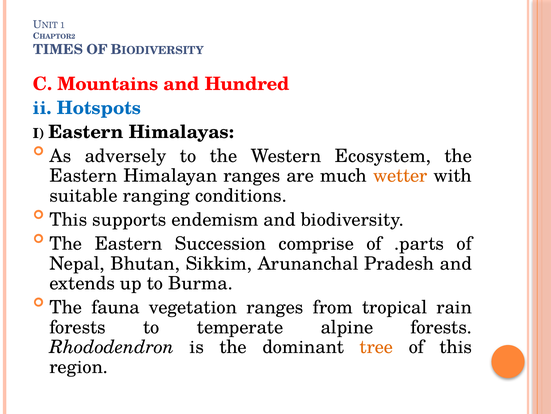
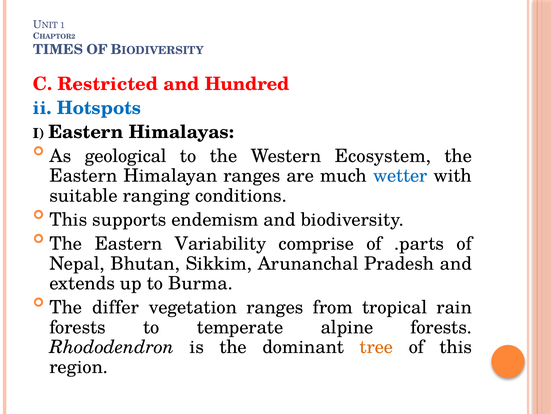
Mountains: Mountains -> Restricted
adversely: adversely -> geological
wetter colour: orange -> blue
Succession: Succession -> Variability
fauna: fauna -> differ
